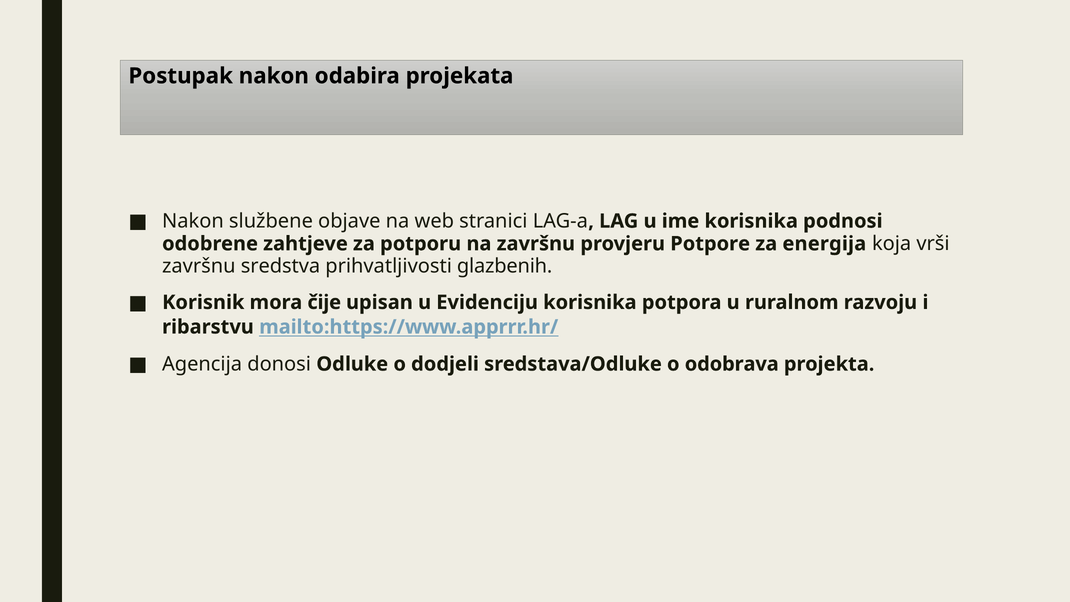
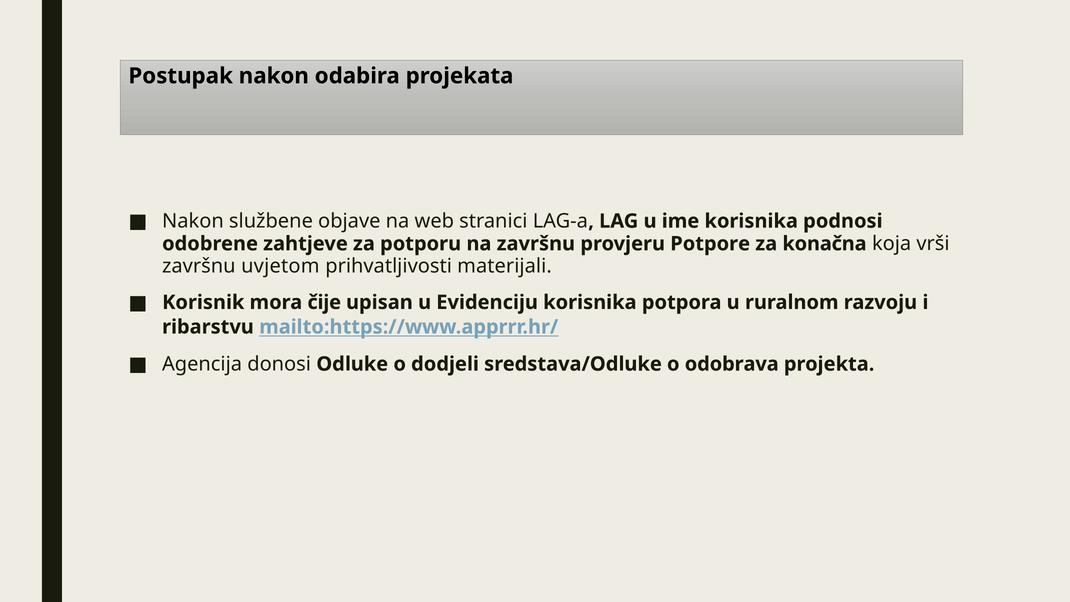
energija: energija -> konačna
sredstva: sredstva -> uvjetom
glazbenih: glazbenih -> materijali
